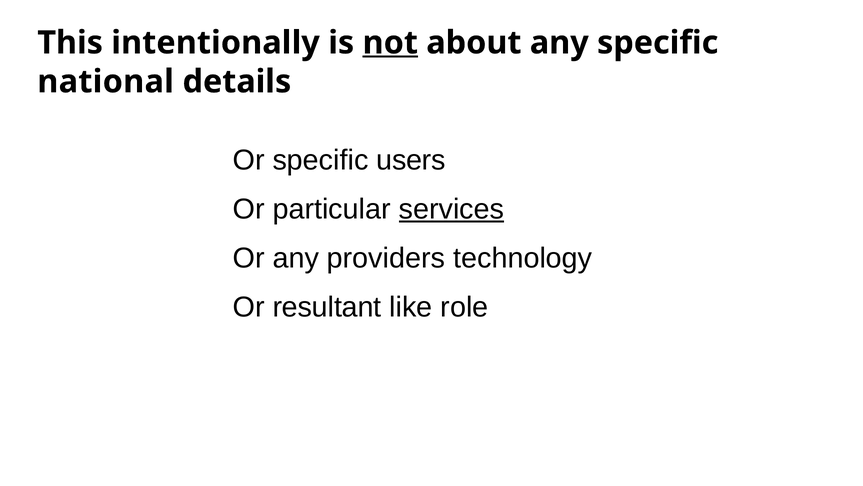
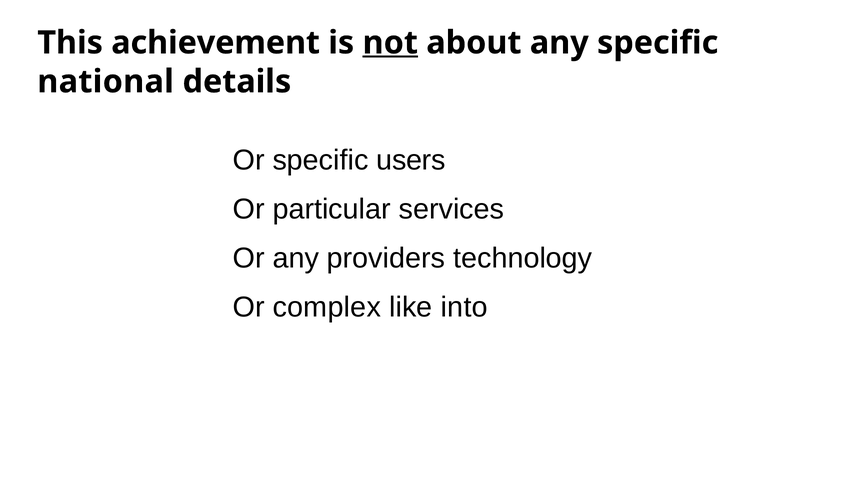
intentionally: intentionally -> achievement
services underline: present -> none
resultant: resultant -> complex
role: role -> into
